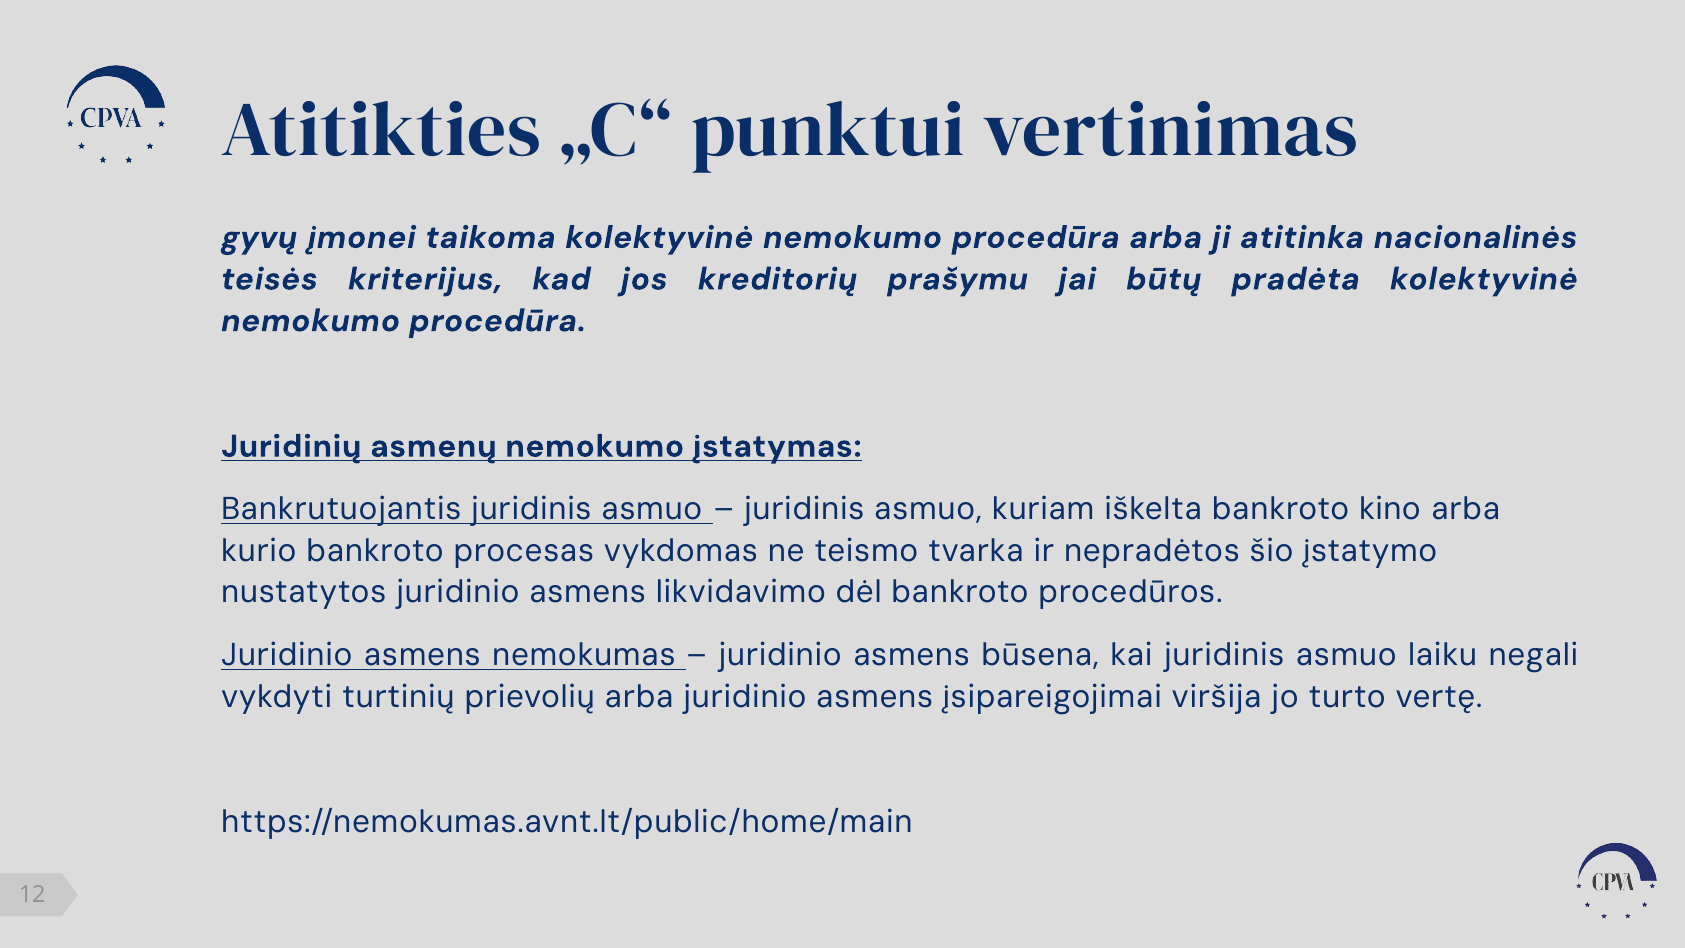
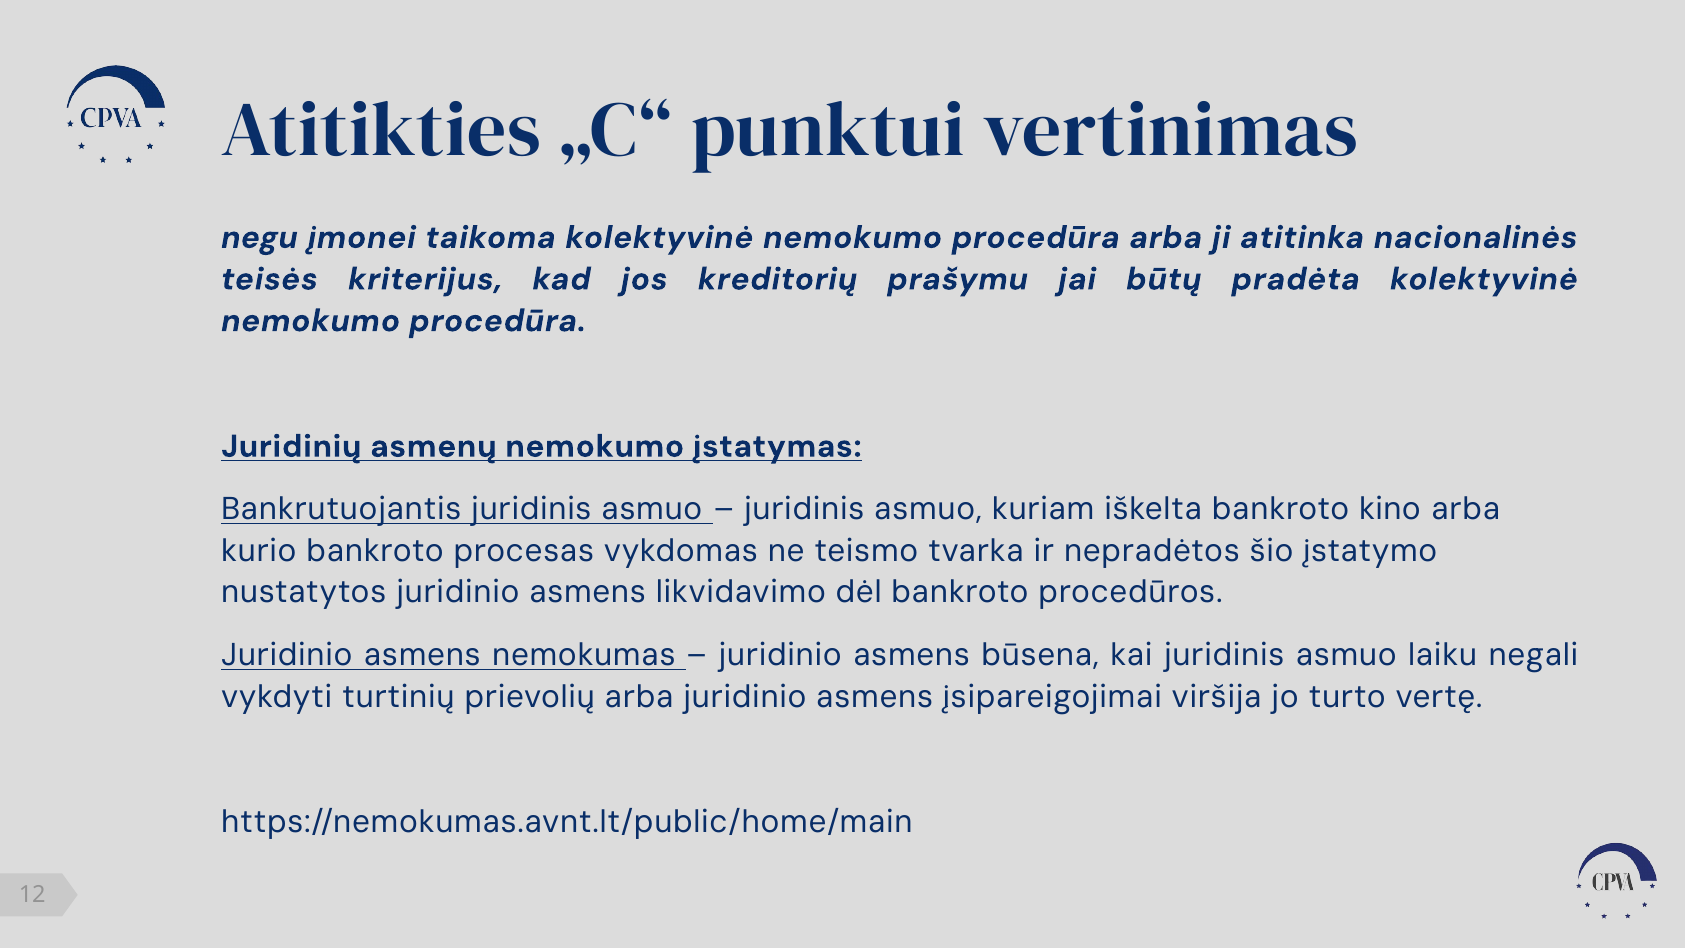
gyvų: gyvų -> negu
